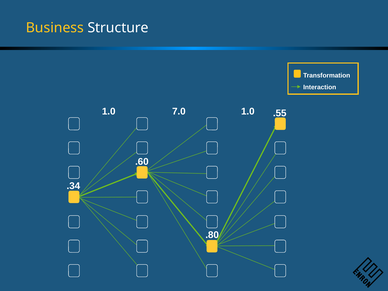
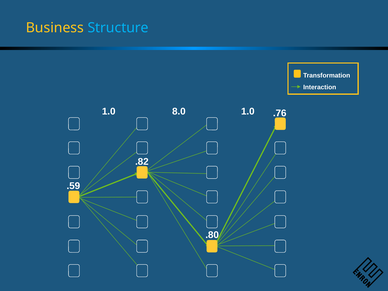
Structure colour: white -> light blue
7.0: 7.0 -> 8.0
.55: .55 -> .76
.60: .60 -> .82
.34: .34 -> .59
